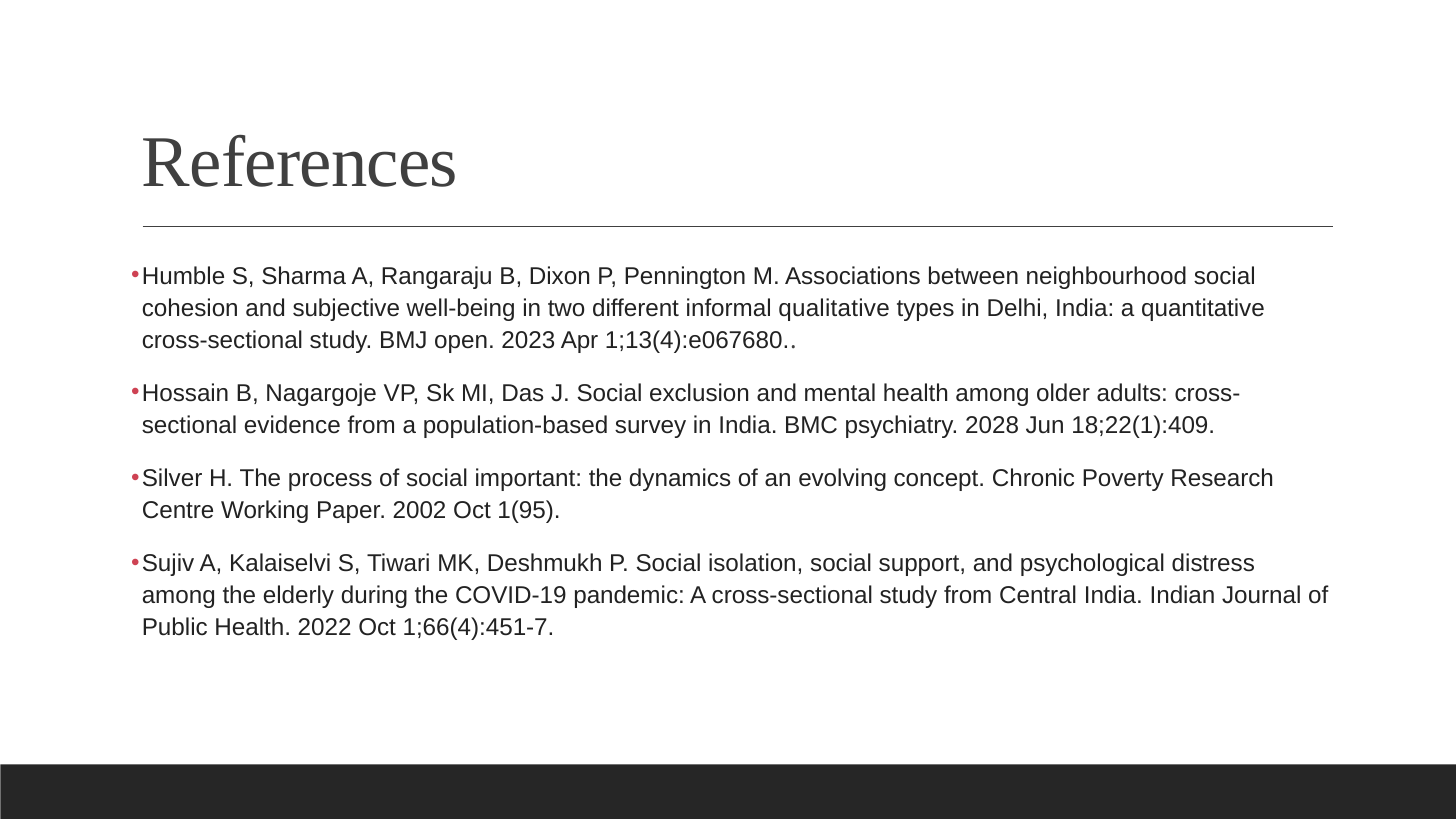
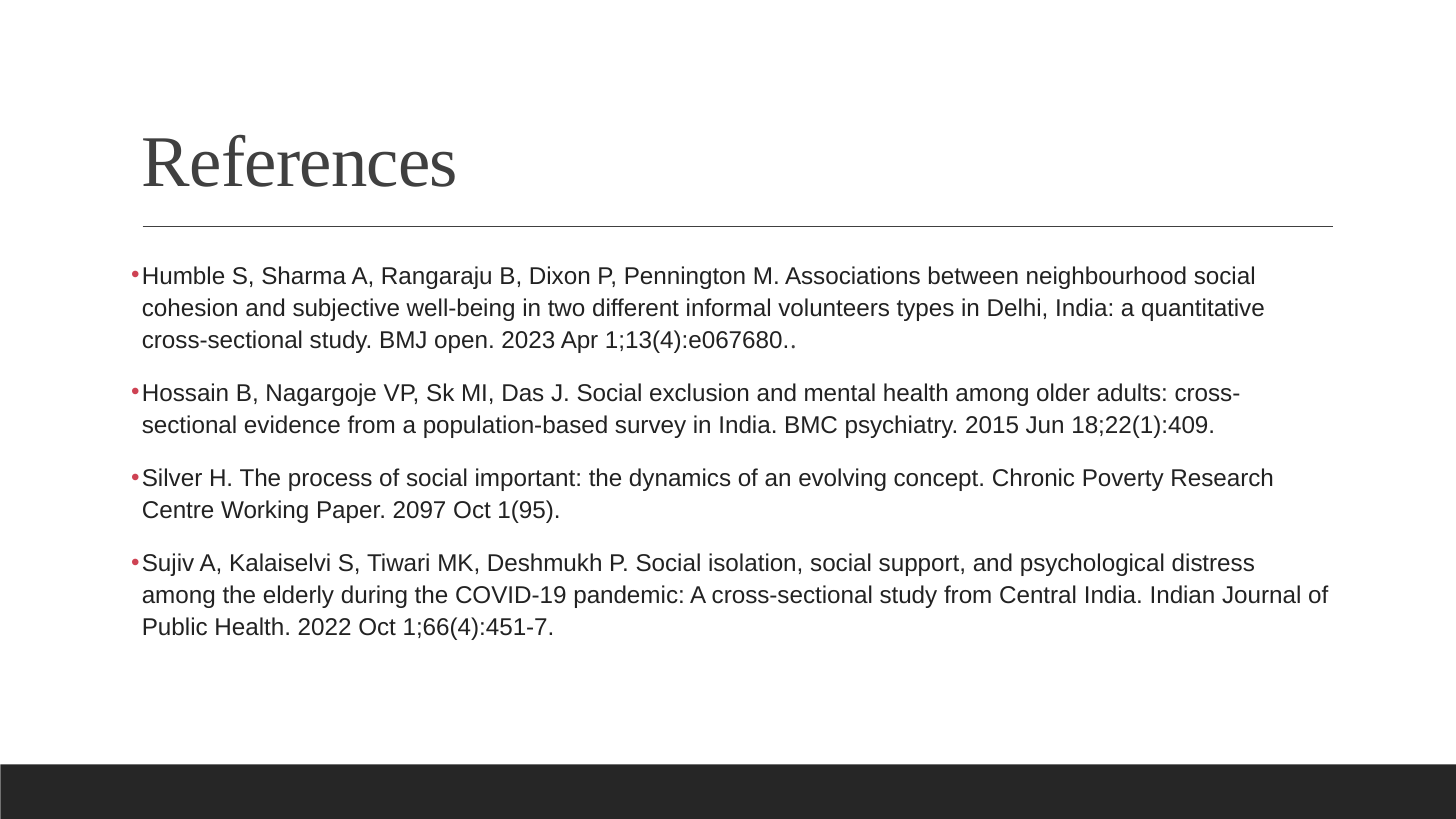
qualitative: qualitative -> volunteers
2028: 2028 -> 2015
2002: 2002 -> 2097
